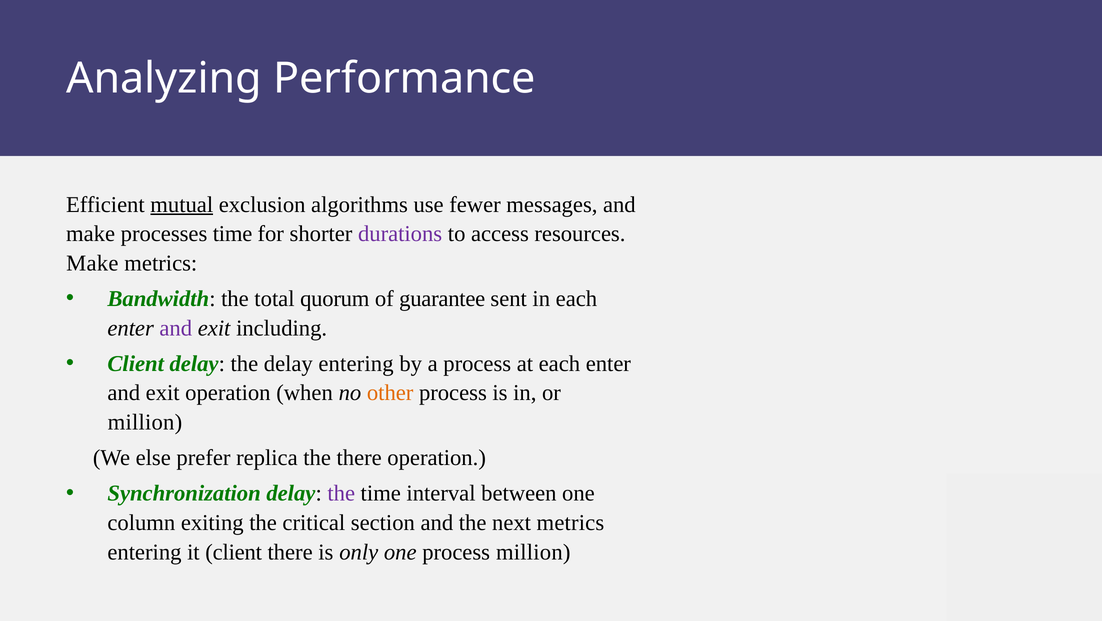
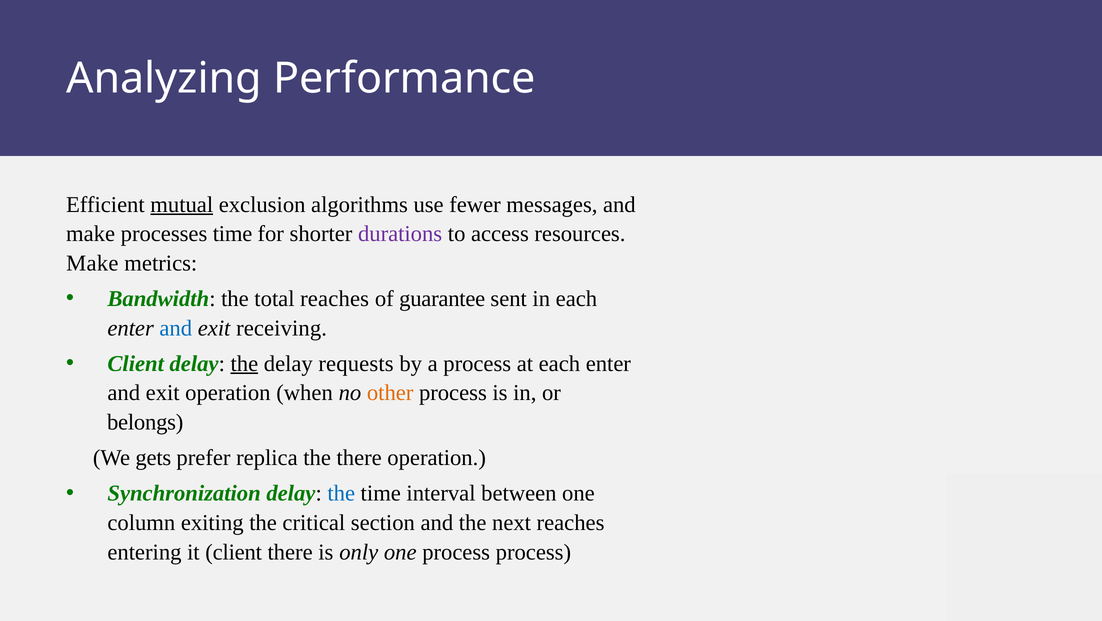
total quorum: quorum -> reaches
and at (176, 328) colour: purple -> blue
including: including -> receiving
the at (244, 364) underline: none -> present
delay entering: entering -> requests
million at (145, 422): million -> belongs
else: else -> gets
the at (341, 493) colour: purple -> blue
next metrics: metrics -> reaches
process million: million -> process
